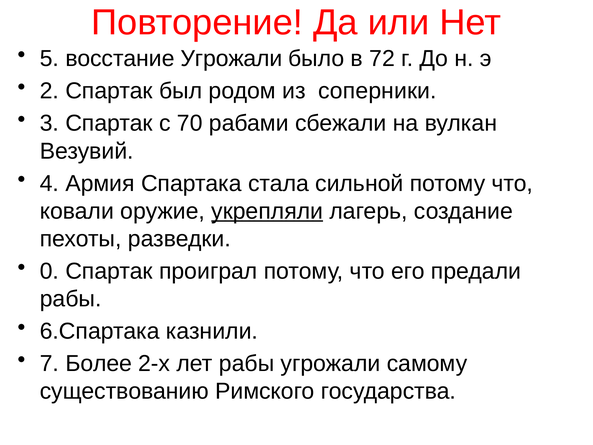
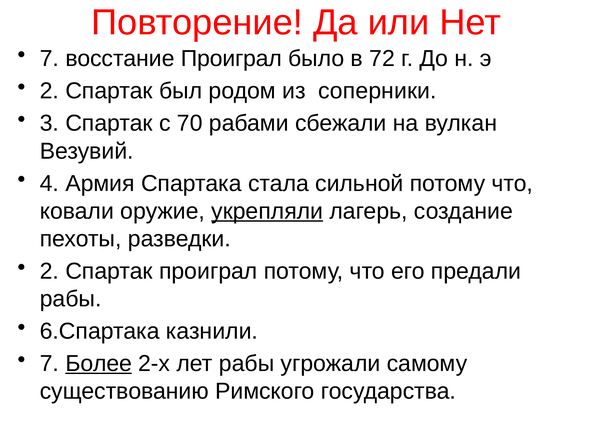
5 at (49, 59): 5 -> 7
восстание Угрожали: Угрожали -> Проиграл
0 at (49, 271): 0 -> 2
Более underline: none -> present
